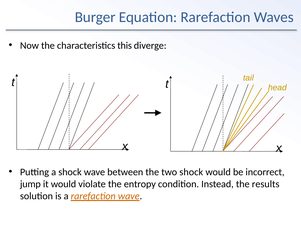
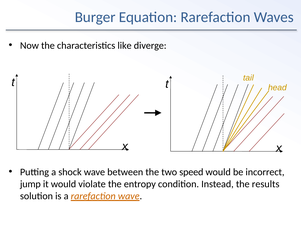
this: this -> like
two shock: shock -> speed
